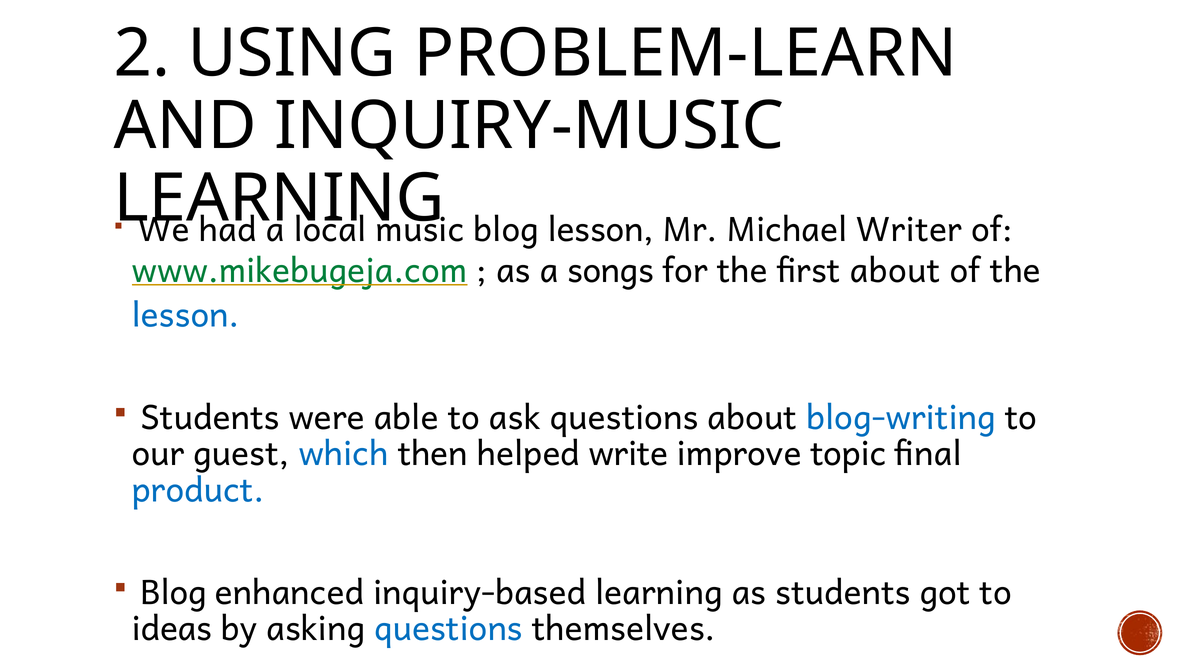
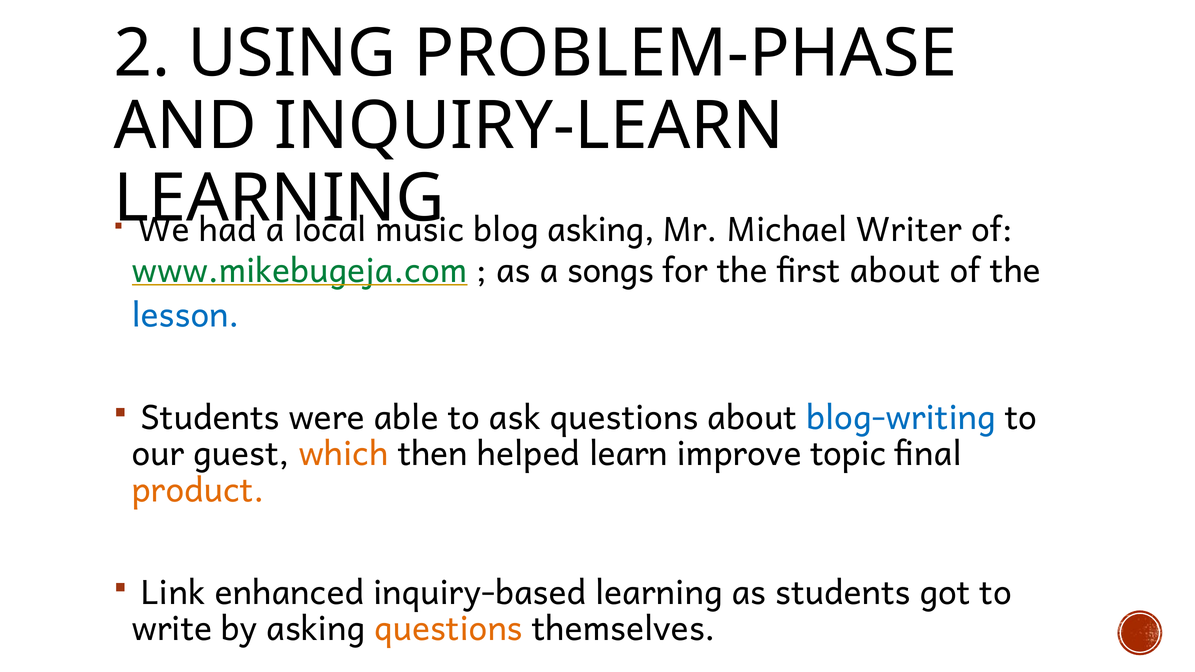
PROBLEM-LEARN: PROBLEM-LEARN -> PROBLEM-PHASE
INQUIRY-MUSIC: INQUIRY-MUSIC -> INQUIRY-LEARN
blog lesson: lesson -> asking
which colour: blue -> orange
write: write -> learn
product colour: blue -> orange
Blog at (173, 593): Blog -> Link
ideas: ideas -> write
questions at (448, 630) colour: blue -> orange
